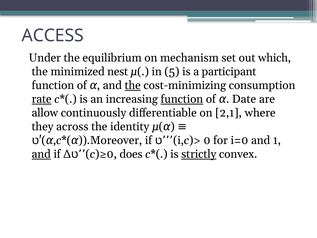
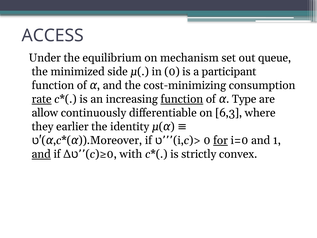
which: which -> queue
nest: nest -> side
in 5: 5 -> 0
the at (133, 85) underline: present -> none
Date: Date -> Type
2,1: 2,1 -> 6,3
across: across -> earlier
for underline: none -> present
does: does -> with
strictly underline: present -> none
